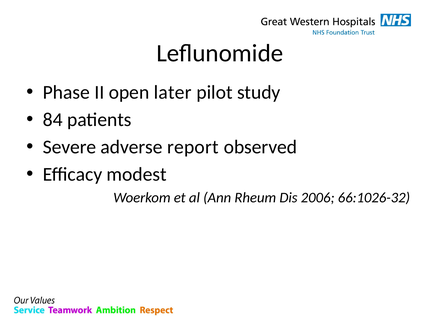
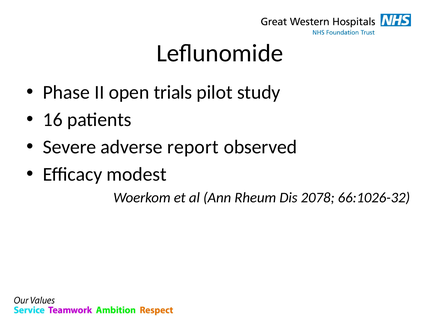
later: later -> trials
84: 84 -> 16
2006: 2006 -> 2078
